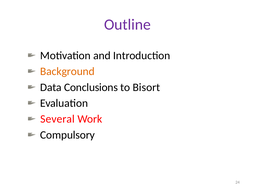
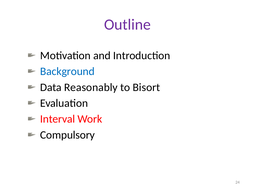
Background colour: orange -> blue
Conclusions: Conclusions -> Reasonably
Several: Several -> Interval
